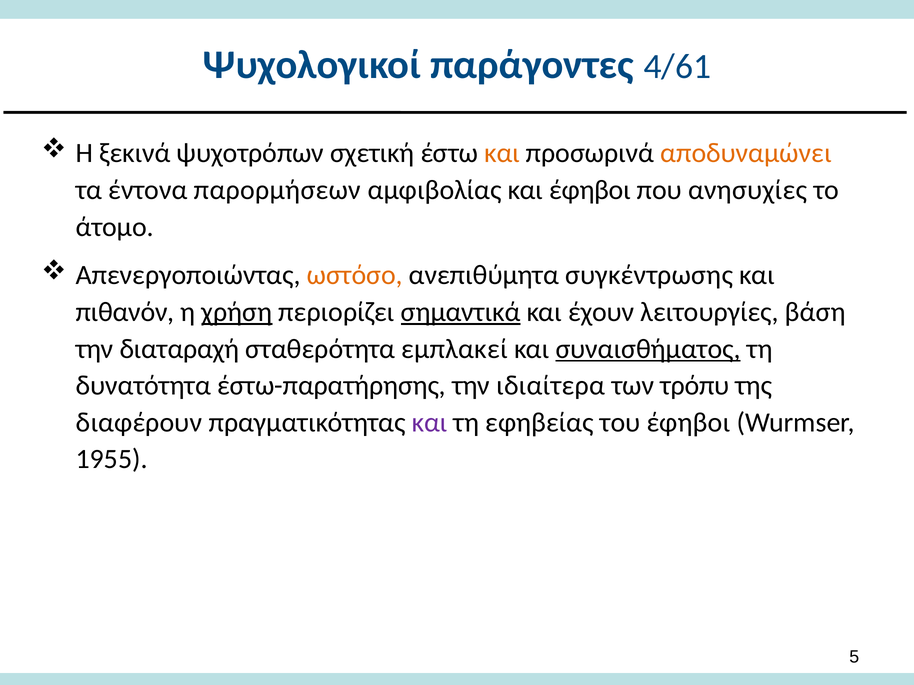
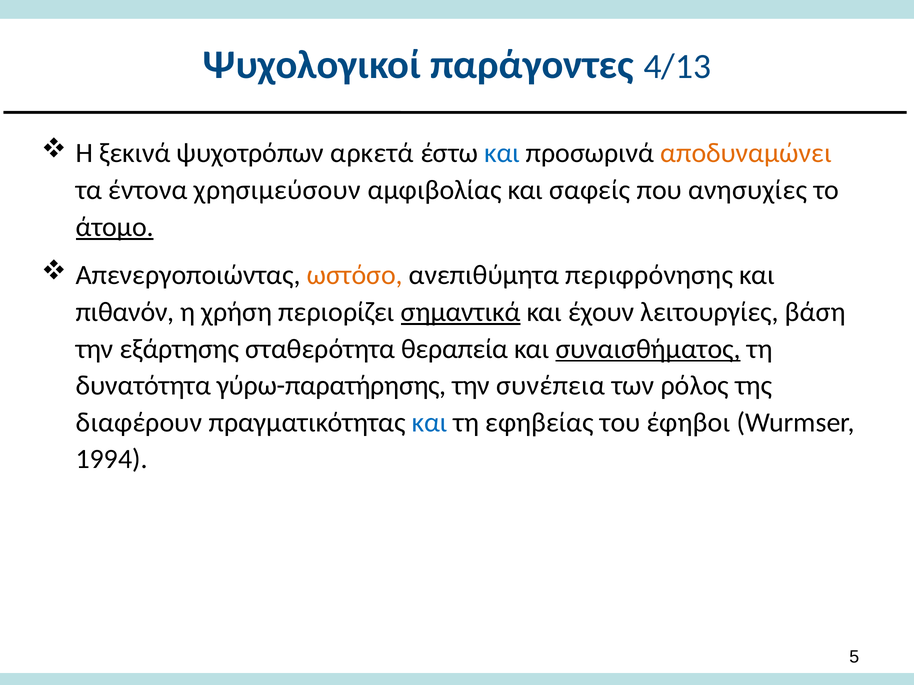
4/61: 4/61 -> 4/13
σχετική: σχετική -> αρκετά
και at (502, 153) colour: orange -> blue
παρορμήσεων: παρορμήσεων -> χρησιμεύσουν
και έφηβοι: έφηβοι -> σαφείς
άτομο underline: none -> present
συγκέντρωσης: συγκέντρωσης -> περιφρόνησης
χρήση underline: present -> none
διαταραχή: διαταραχή -> εξάρτησης
εμπλακεί: εμπλακεί -> θεραπεία
έστω-παρατήρησης: έστω-παρατήρησης -> γύρω-παρατήρησης
ιδιαίτερα: ιδιαίτερα -> συνέπεια
τρόπυ: τρόπυ -> ρόλος
και at (430, 423) colour: purple -> blue
1955: 1955 -> 1994
